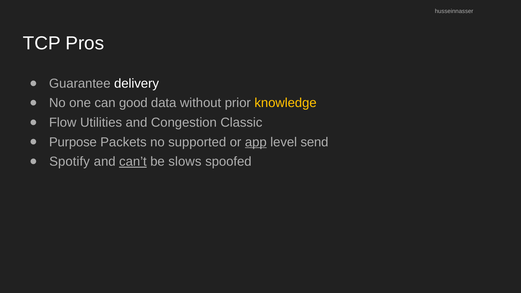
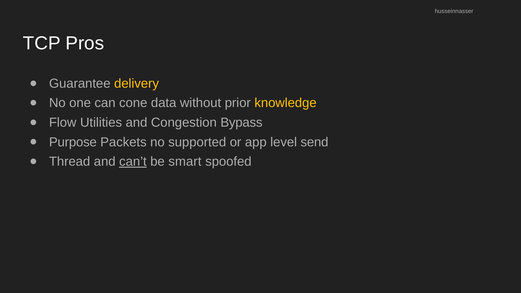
delivery colour: white -> yellow
good: good -> cone
Classic: Classic -> Bypass
app underline: present -> none
Spotify: Spotify -> Thread
slows: slows -> smart
